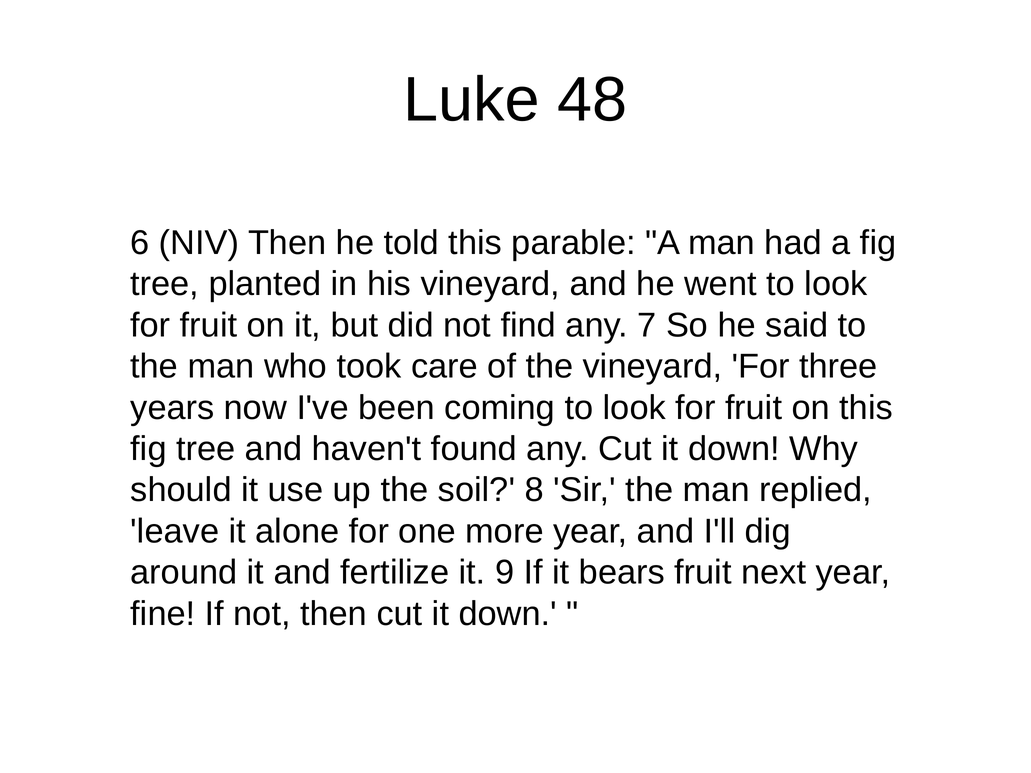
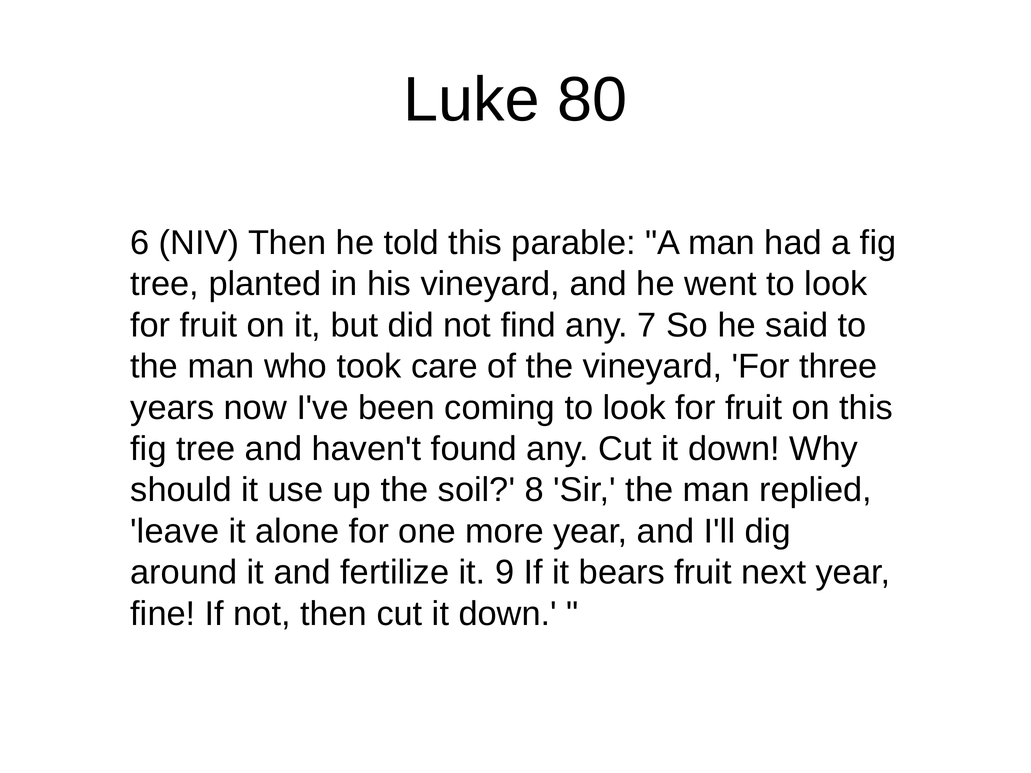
48: 48 -> 80
